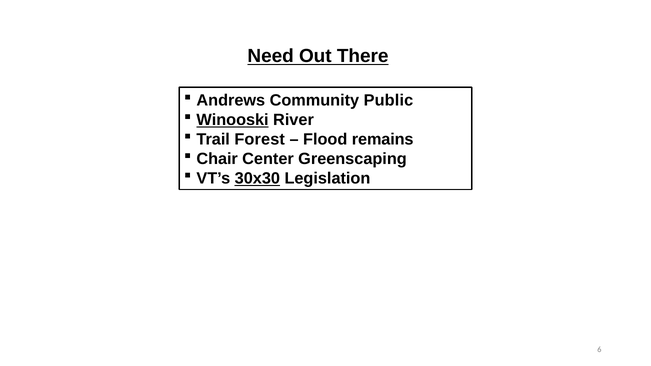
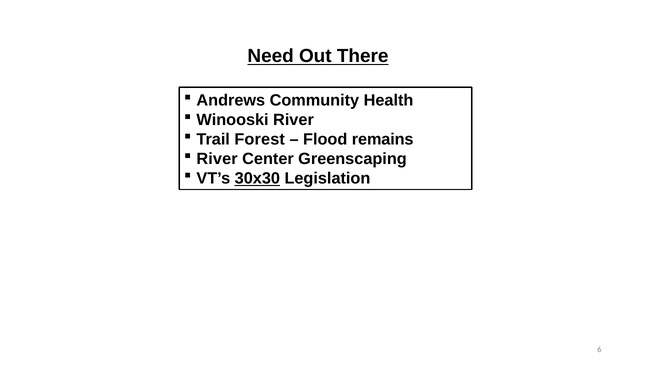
Public: Public -> Health
Winooski underline: present -> none
Chair at (217, 159): Chair -> River
